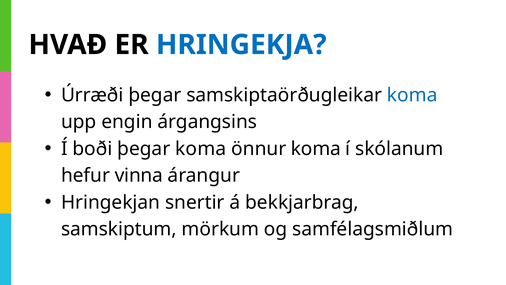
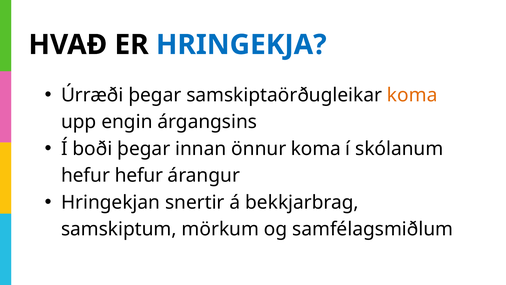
koma at (412, 95) colour: blue -> orange
þegar koma: koma -> innan
hefur vinna: vinna -> hefur
